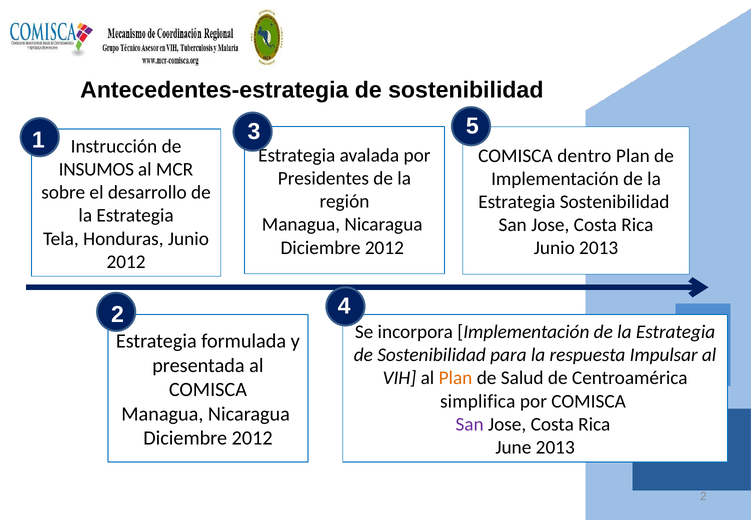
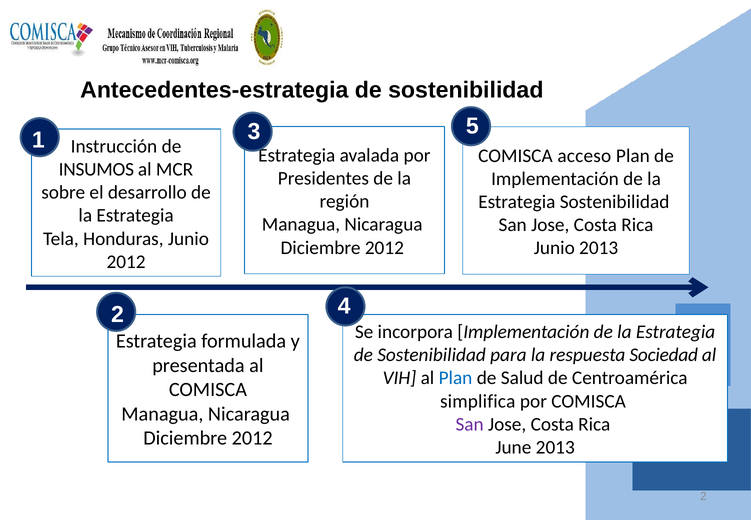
dentro: dentro -> acceso
Impulsar: Impulsar -> Sociedad
Plan at (456, 378) colour: orange -> blue
